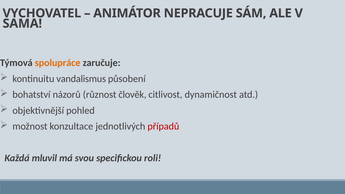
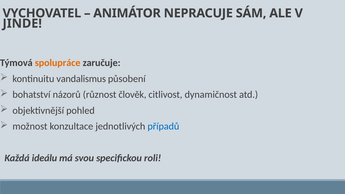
SAMA: SAMA -> JINDE
případů colour: red -> blue
mluvil: mluvil -> ideálu
